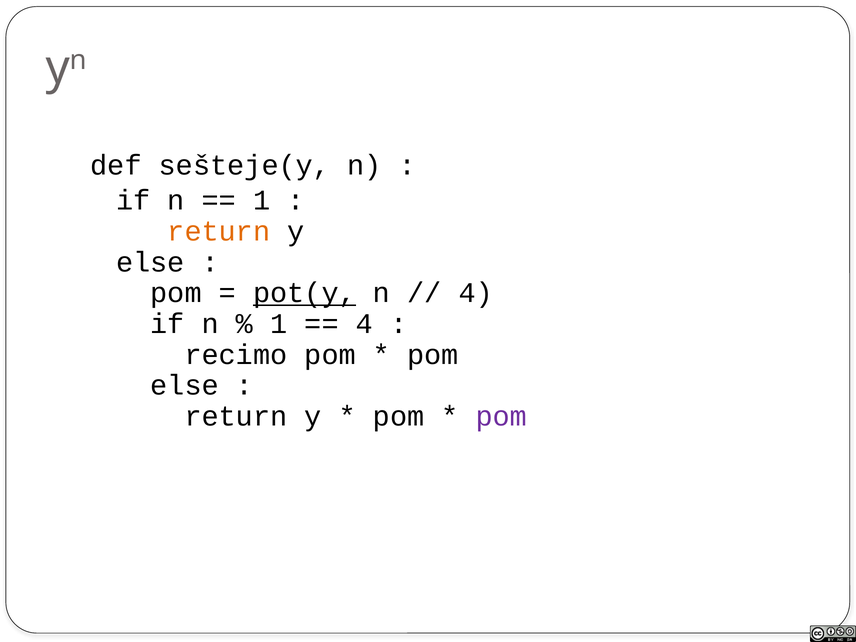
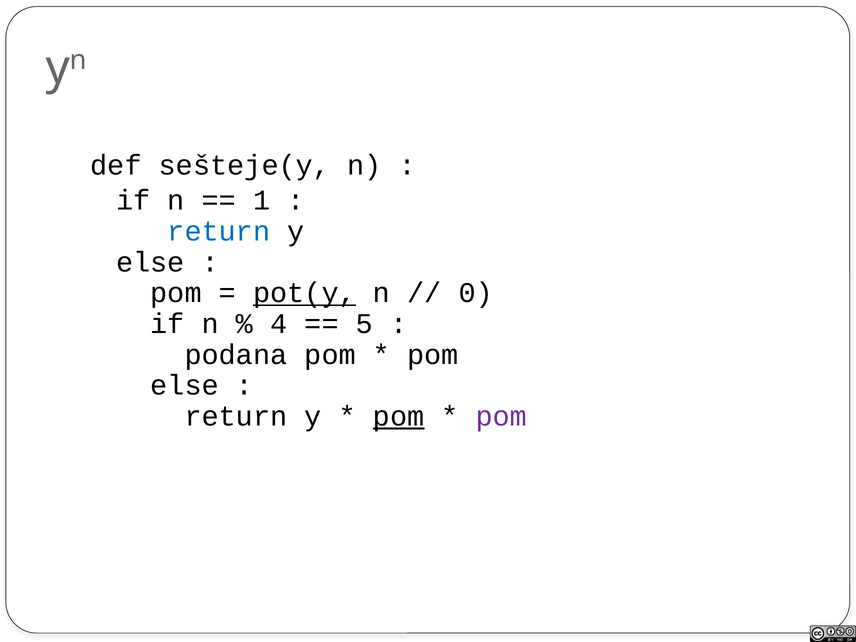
return at (219, 231) colour: orange -> blue
4 at (476, 293): 4 -> 0
1 at (279, 324): 1 -> 4
4 at (364, 324): 4 -> 5
recimo: recimo -> podana
pom at (399, 416) underline: none -> present
